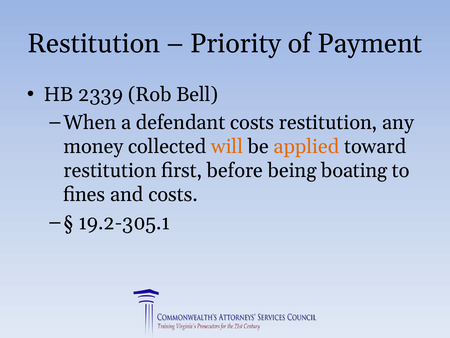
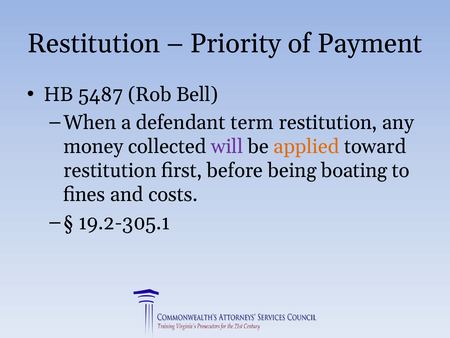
2339: 2339 -> 5487
defendant costs: costs -> term
will colour: orange -> purple
